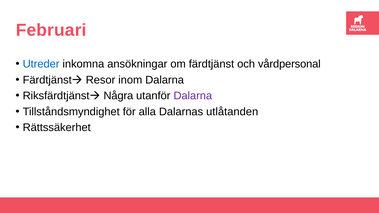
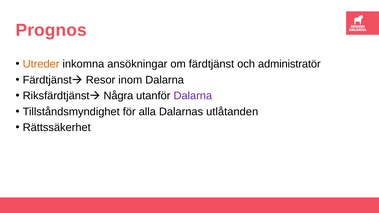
Februari: Februari -> Prognos
Utreder colour: blue -> orange
vårdpersonal: vårdpersonal -> administratör
